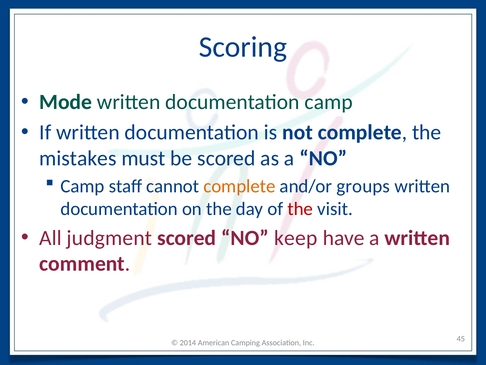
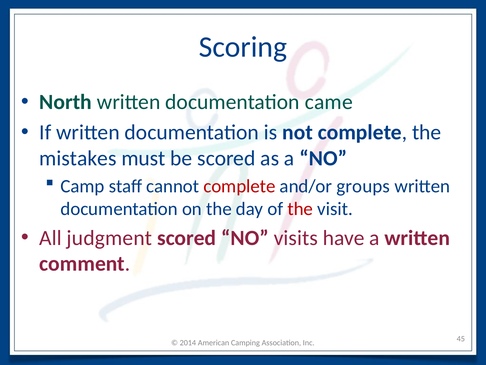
Mode: Mode -> North
documentation camp: camp -> came
complete at (239, 186) colour: orange -> red
keep: keep -> visits
